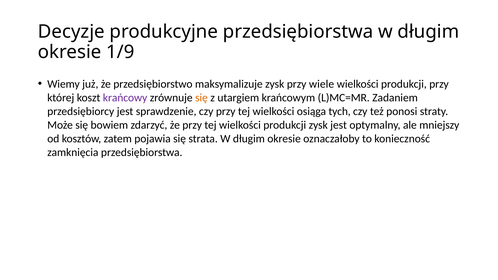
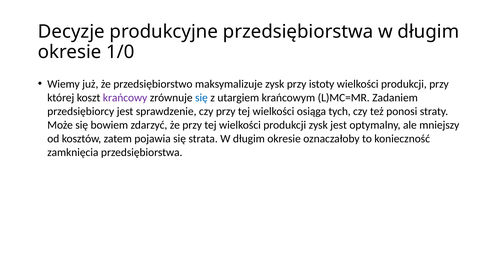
1/9: 1/9 -> 1/0
wiele: wiele -> istoty
się at (201, 98) colour: orange -> blue
